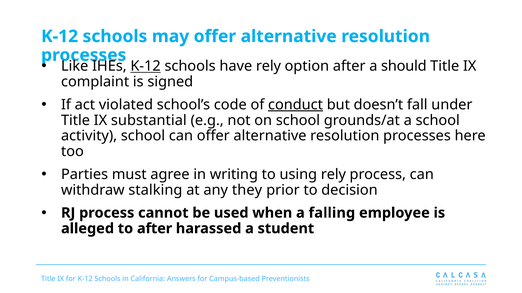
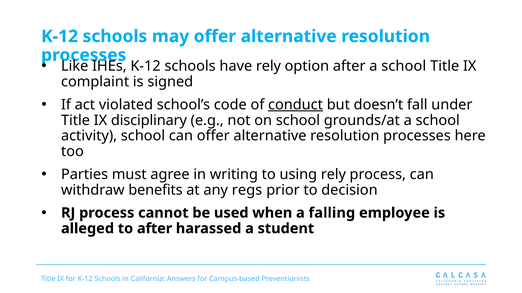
K-12 at (146, 66) underline: present -> none
after a should: should -> school
substantial: substantial -> disciplinary
stalking: stalking -> benefits
they: they -> regs
